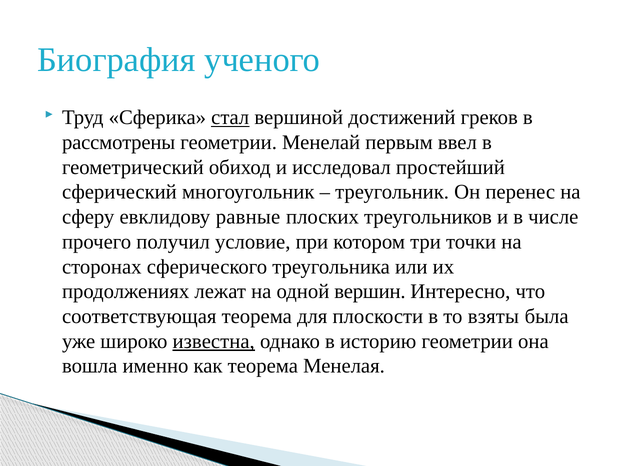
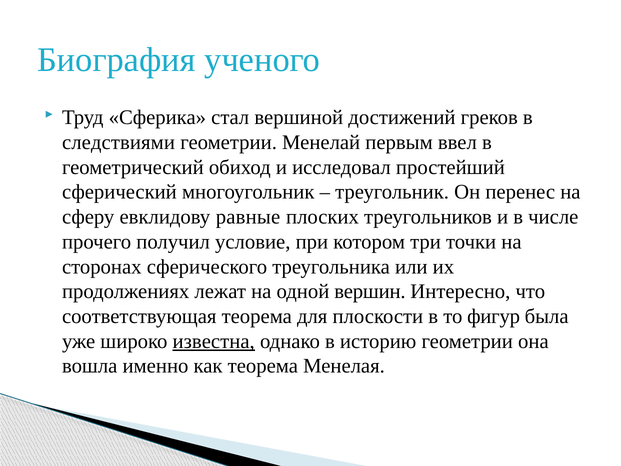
стал underline: present -> none
рассмотрены: рассмотрены -> следствиями
взяты: взяты -> фигур
